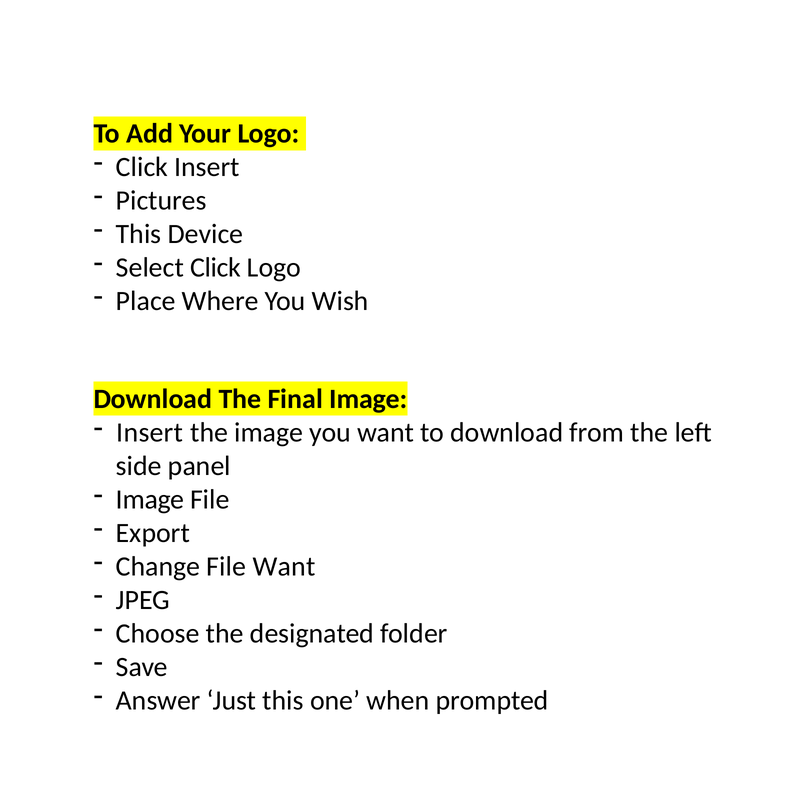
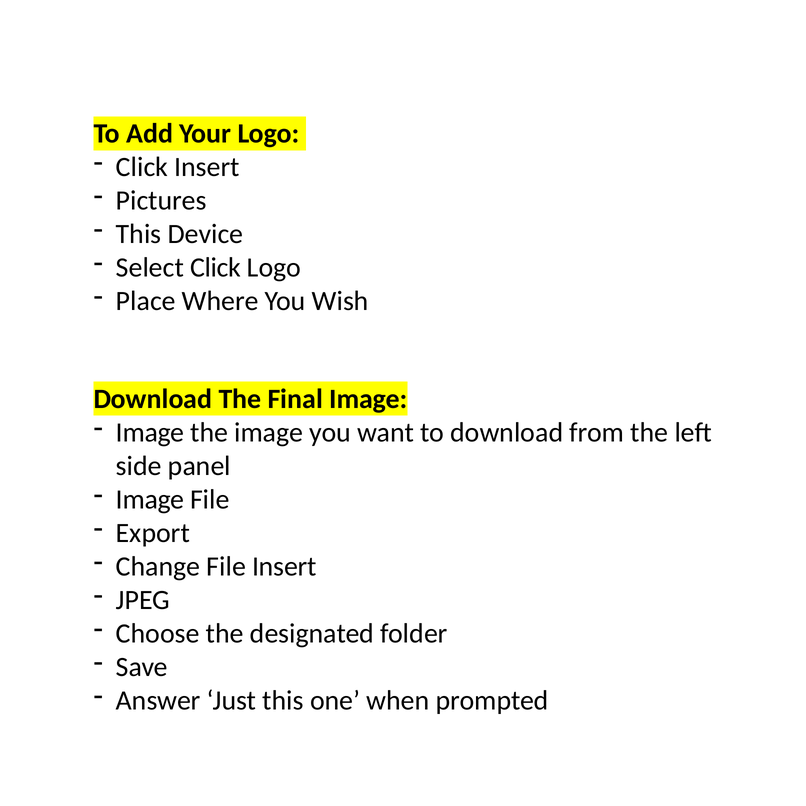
Insert at (150, 432): Insert -> Image
File Want: Want -> Insert
